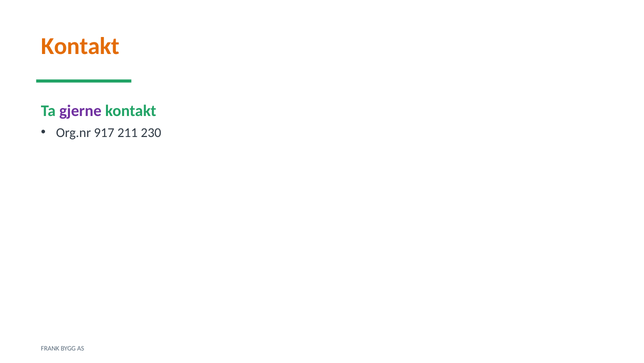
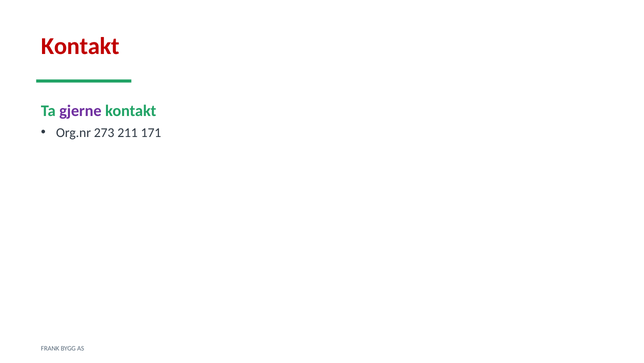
Kontakt at (80, 46) colour: orange -> red
917: 917 -> 273
230: 230 -> 171
